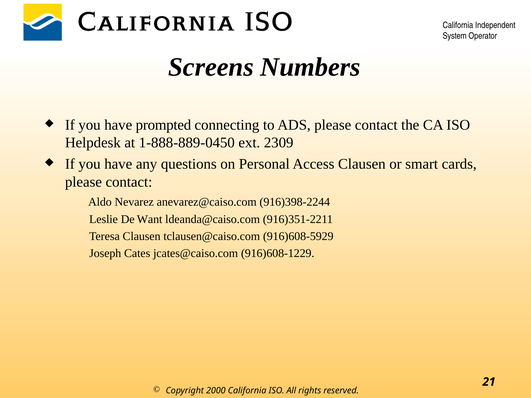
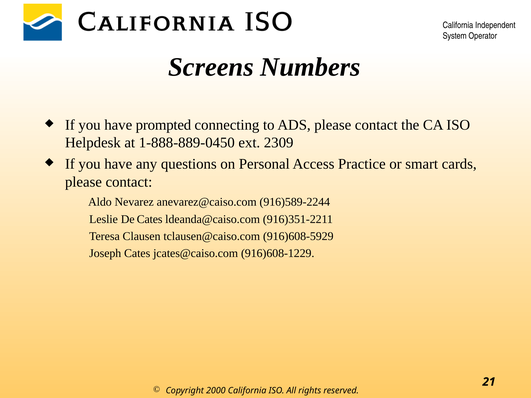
Access Clausen: Clausen -> Practice
916)398-2244: 916)398-2244 -> 916)589-2244
De Want: Want -> Cates
